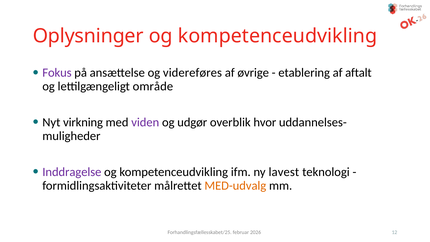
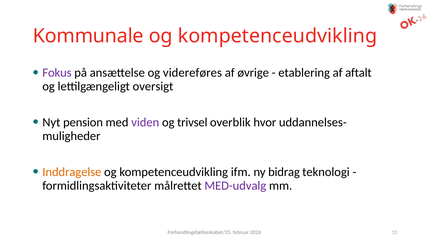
Oplysninger: Oplysninger -> Kommunale
område: område -> oversigt
virkning: virkning -> pension
udgør: udgør -> trivsel
Inddragelse colour: purple -> orange
lavest: lavest -> bidrag
MED-udvalg colour: orange -> purple
